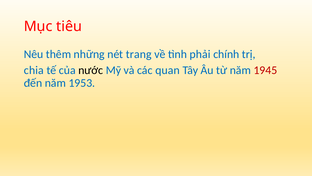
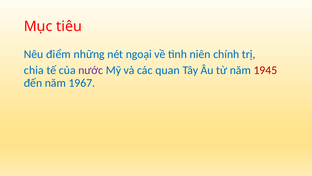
thêm: thêm -> điểm
trang: trang -> ngoại
phải: phải -> niên
nước colour: black -> purple
1953: 1953 -> 1967
